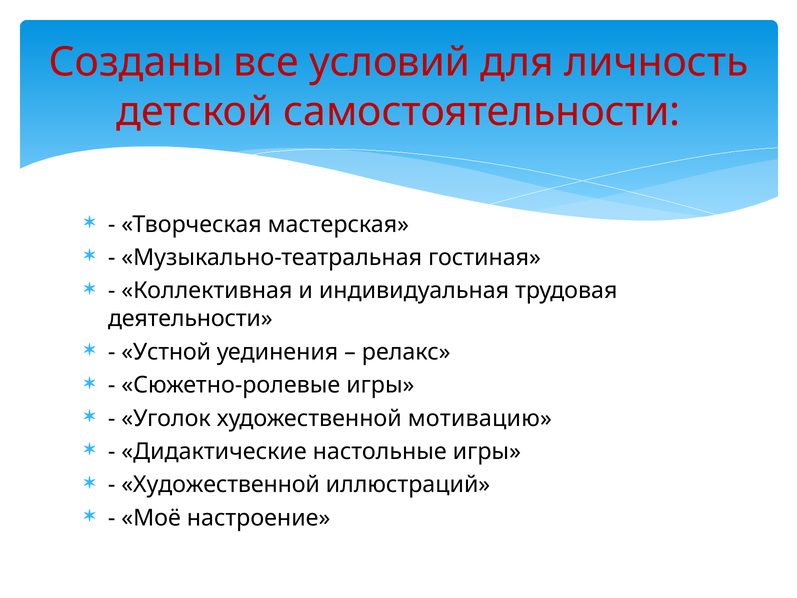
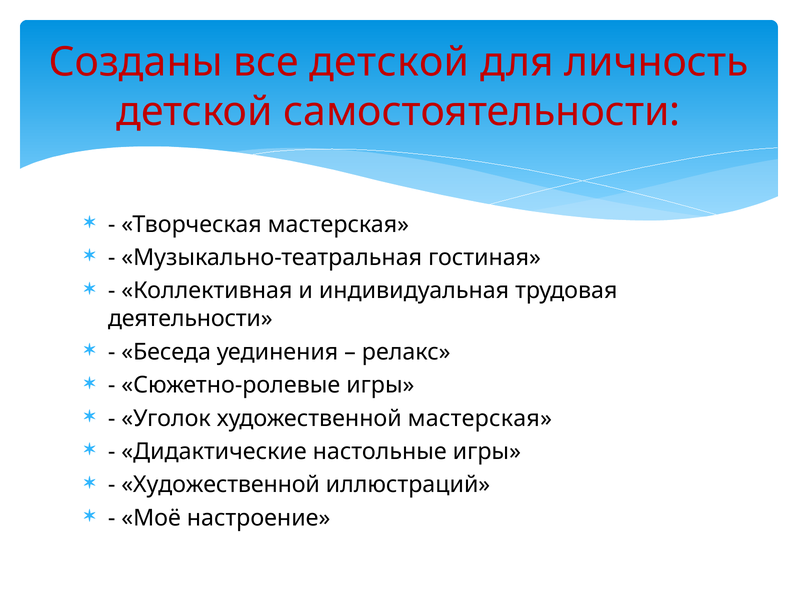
все условий: условий -> детской
Устной: Устной -> Беседа
художественной мотивацию: мотивацию -> мастерская
